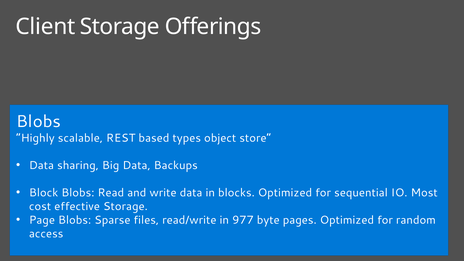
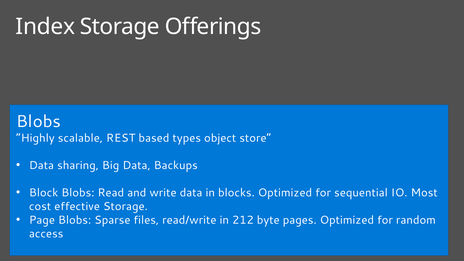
Client: Client -> Index
977: 977 -> 212
